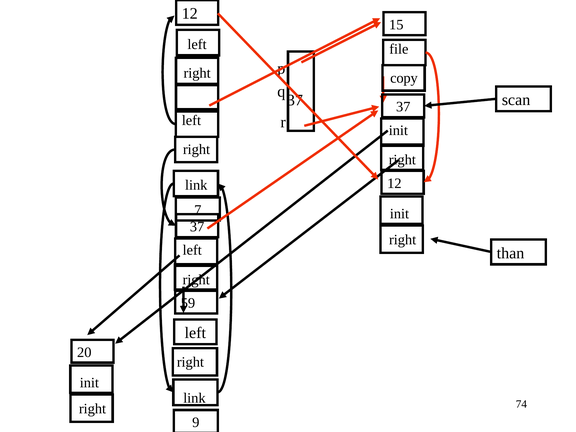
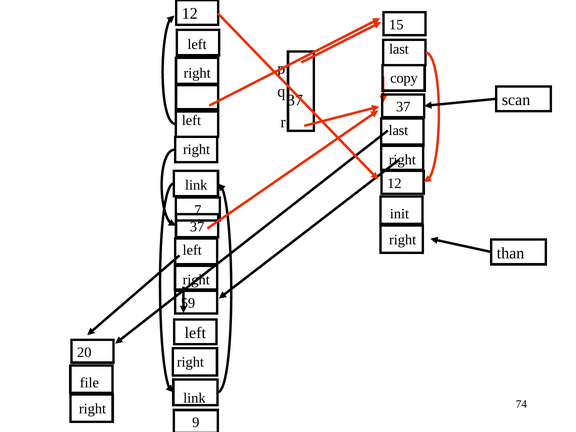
file at (399, 49): file -> last
init at (398, 130): init -> last
init at (89, 383): init -> file
